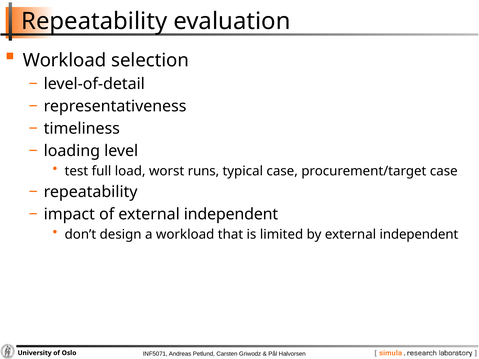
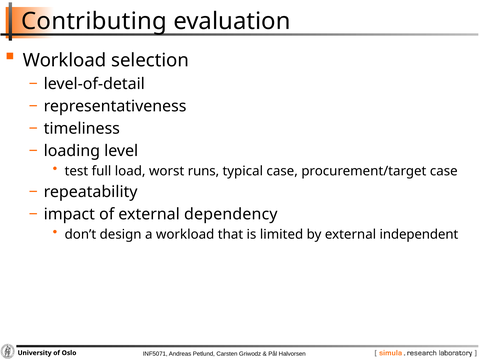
Repeatability at (94, 21): Repeatability -> Contributing
of external independent: independent -> dependency
